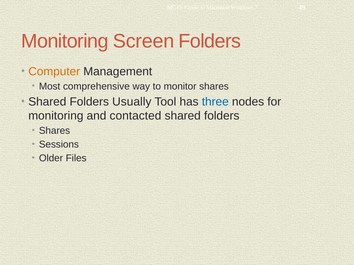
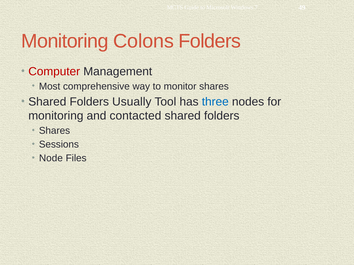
Screen: Screen -> Colons
Computer colour: orange -> red
Older: Older -> Node
